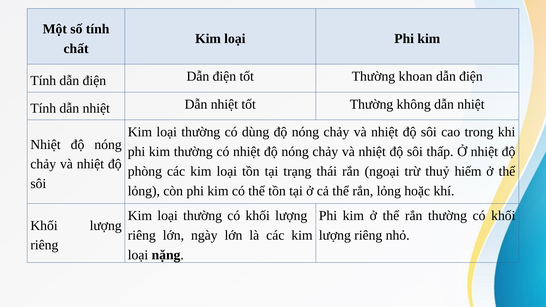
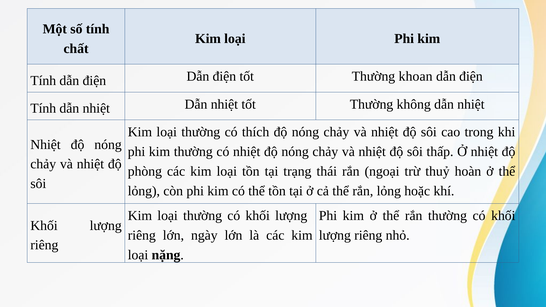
dùng: dùng -> thích
hiếm: hiếm -> hoàn
